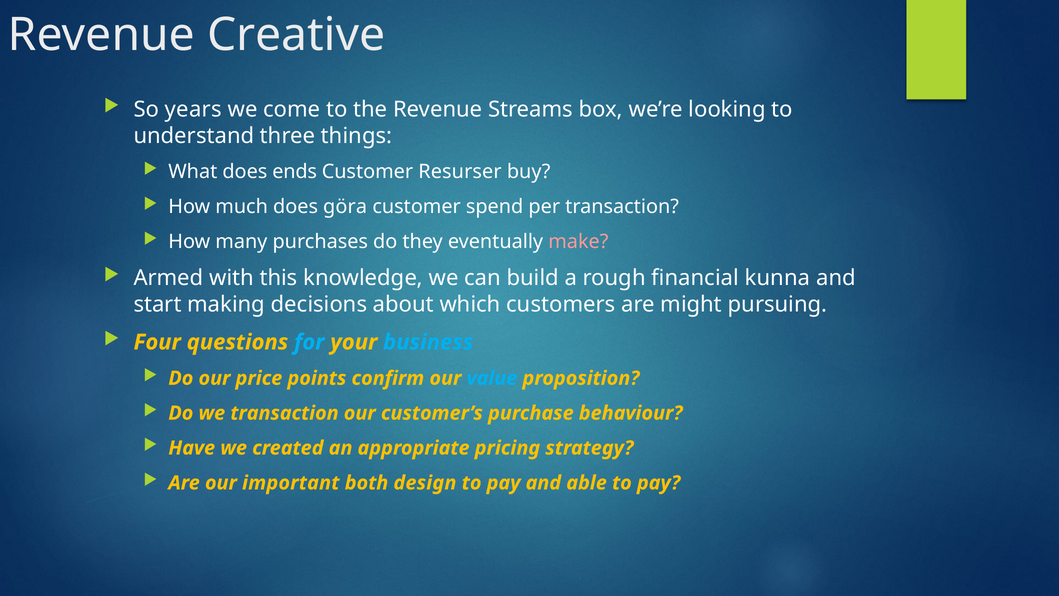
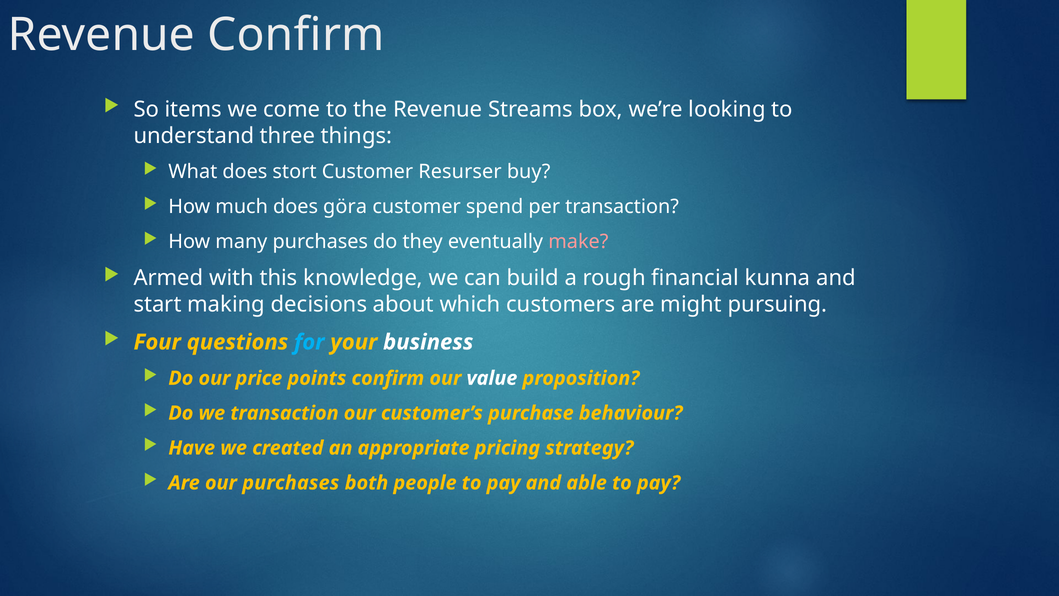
Revenue Creative: Creative -> Confirm
years: years -> items
ends: ends -> stort
business colour: light blue -> white
value colour: light blue -> white
our important: important -> purchases
design: design -> people
